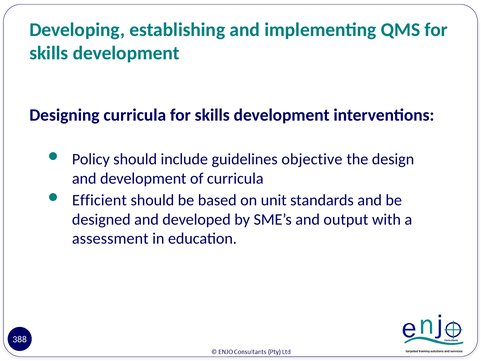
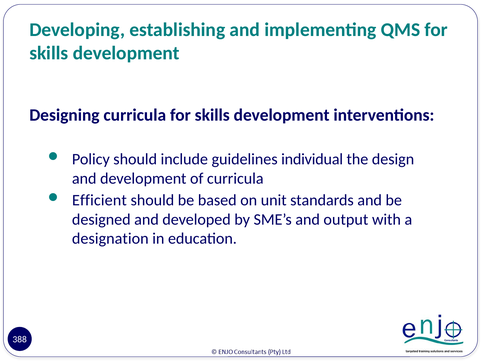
objective: objective -> individual
assessment: assessment -> designation
